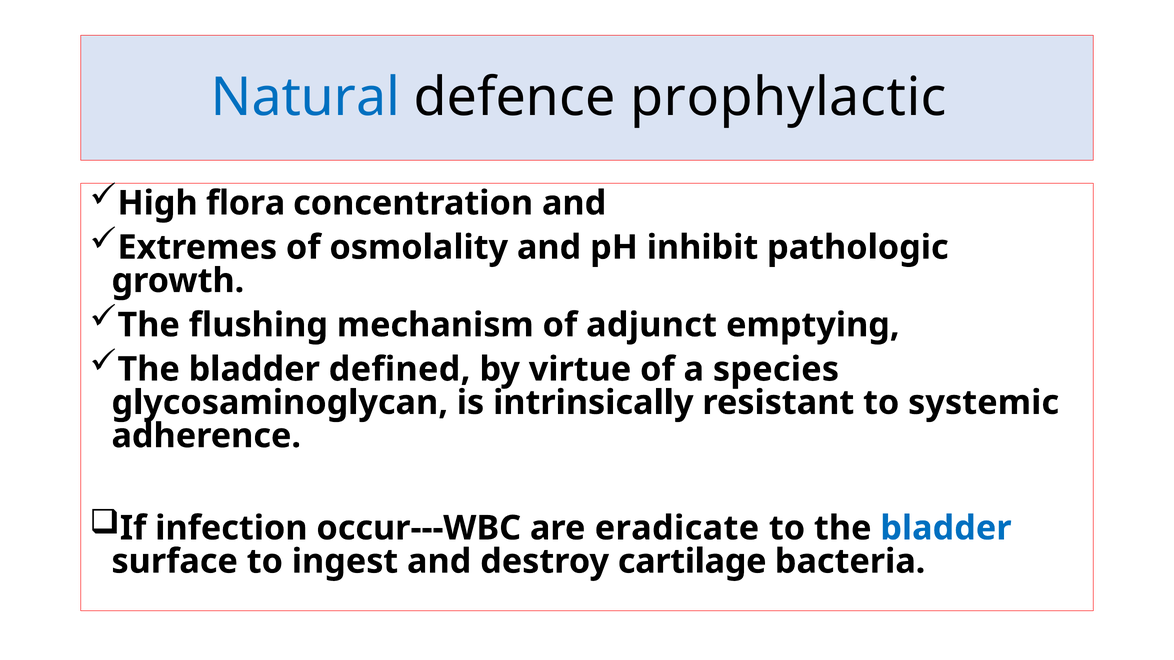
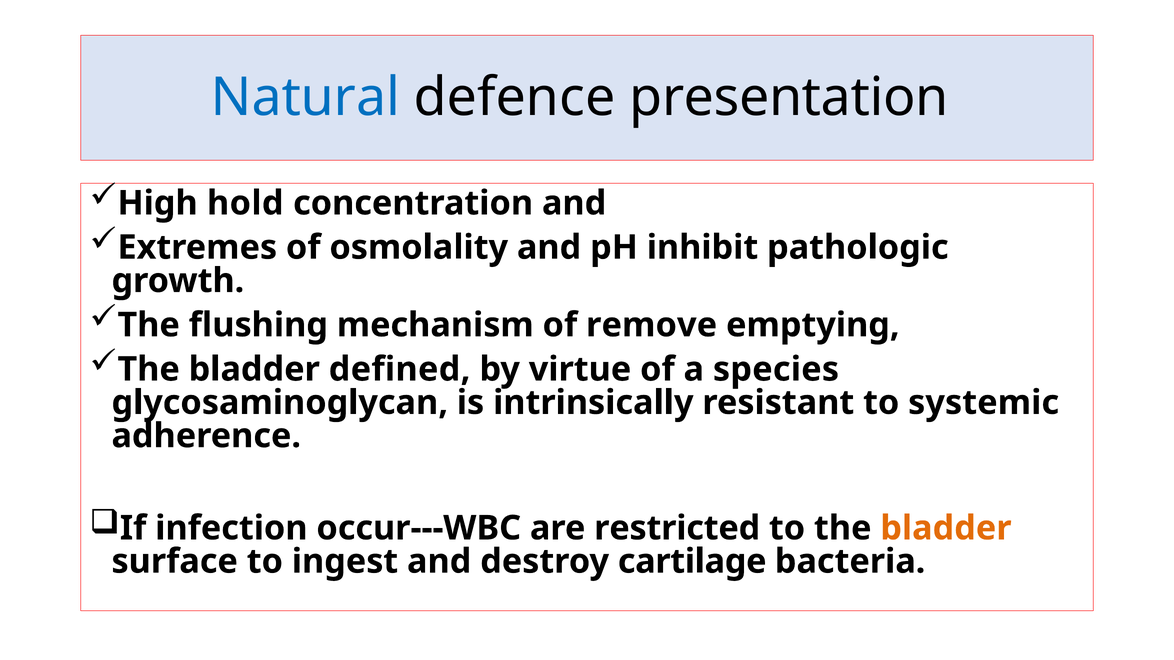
prophylactic: prophylactic -> presentation
flora: flora -> hold
adjunct: adjunct -> remove
eradicate: eradicate -> restricted
bladder at (946, 528) colour: blue -> orange
